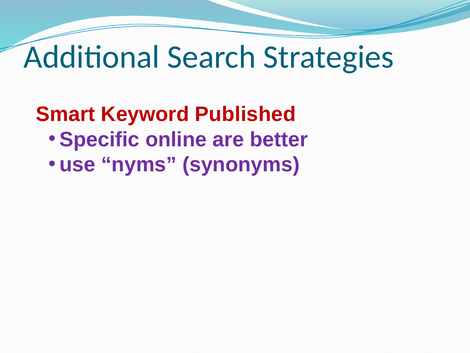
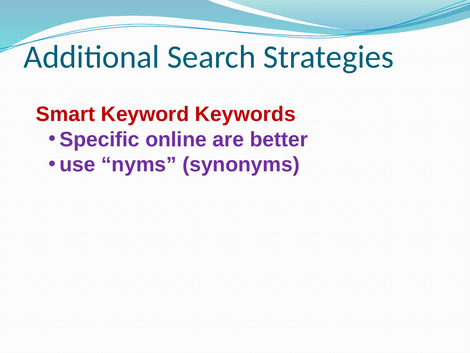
Published: Published -> Keywords
